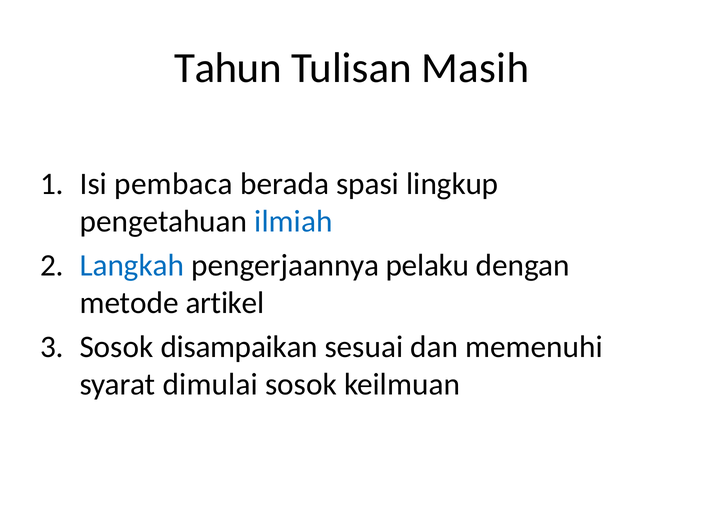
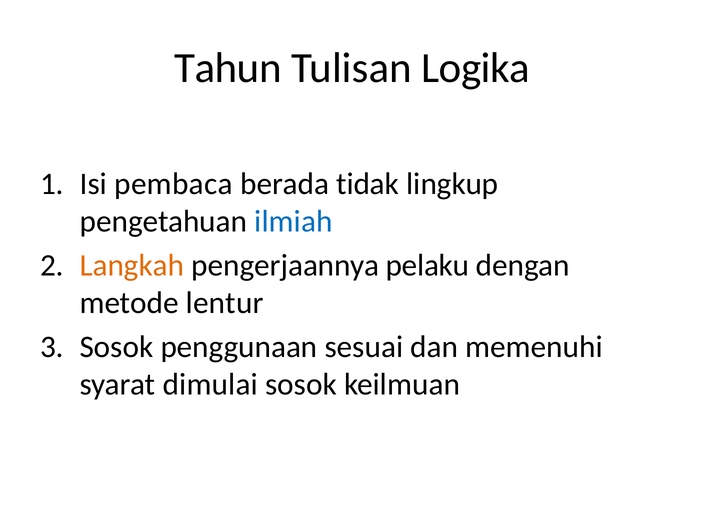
Masih: Masih -> Logika
spasi: spasi -> tidak
Langkah colour: blue -> orange
artikel: artikel -> lentur
disampaikan: disampaikan -> penggunaan
